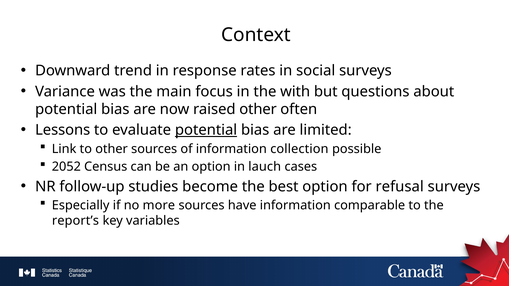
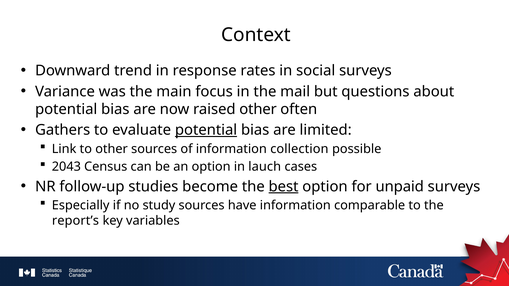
with: with -> mail
Lessons: Lessons -> Gathers
2052: 2052 -> 2043
best underline: none -> present
refusal: refusal -> unpaid
more: more -> study
